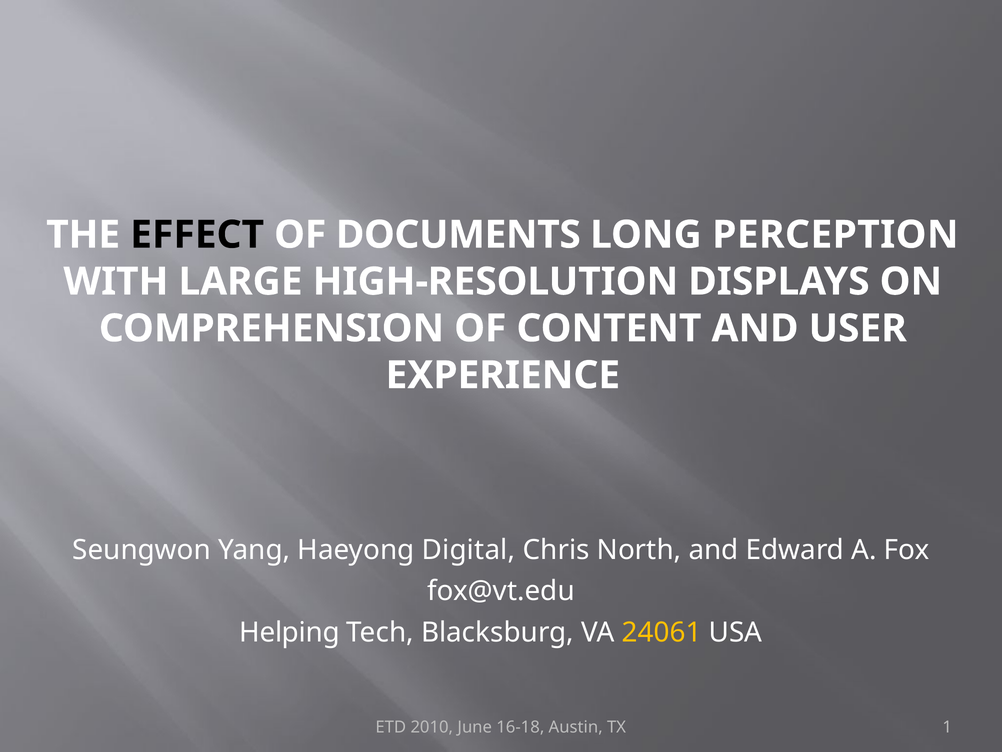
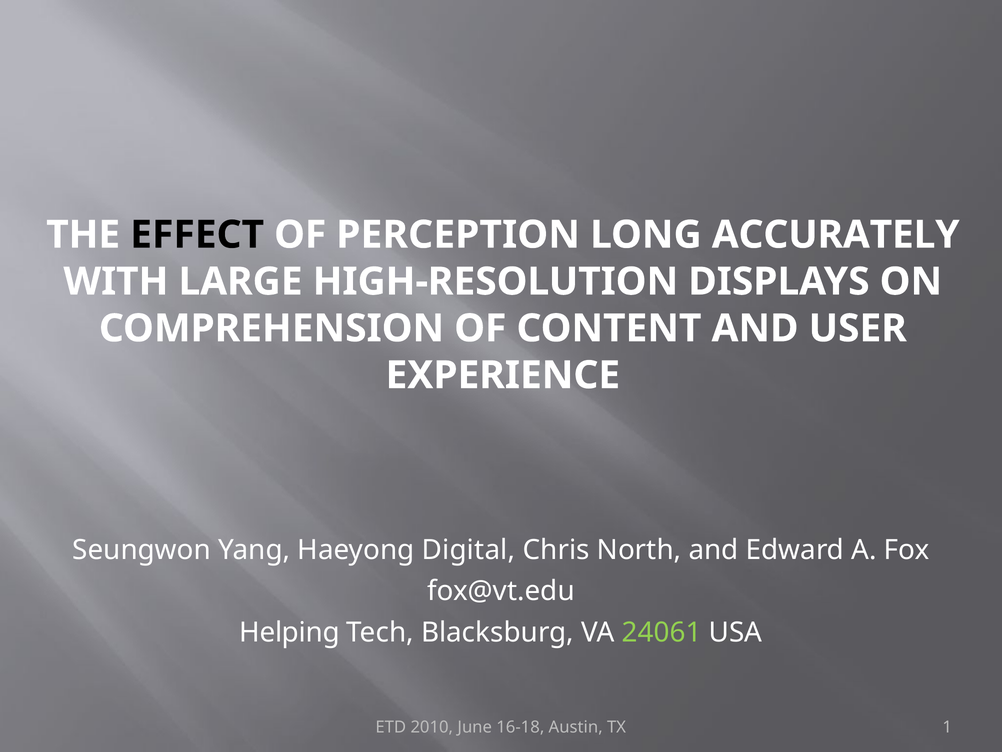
DOCUMENTS: DOCUMENTS -> PERCEPTION
PERCEPTION: PERCEPTION -> ACCURATELY
24061 colour: yellow -> light green
